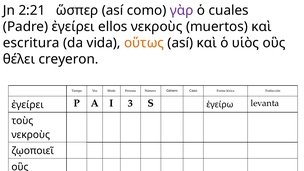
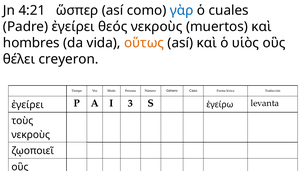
2:21: 2:21 -> 4:21
γὰρ colour: purple -> blue
ellos: ellos -> θεός
escritura: escritura -> hombres
